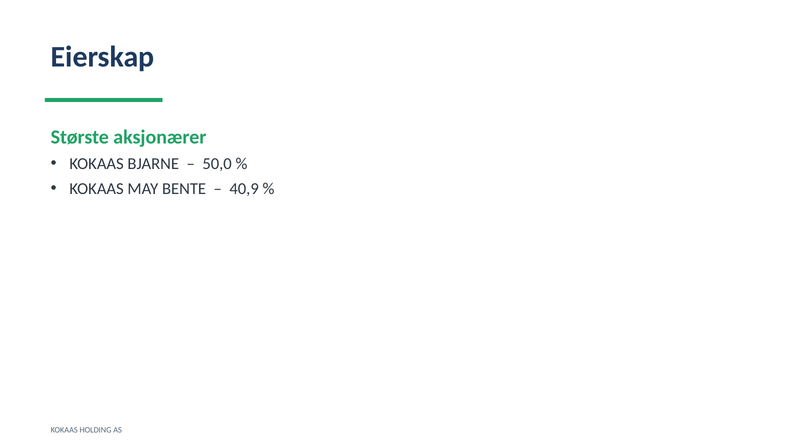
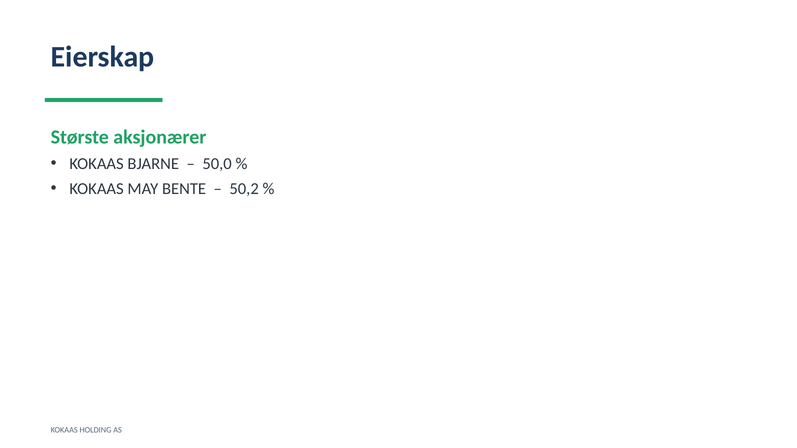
40,9: 40,9 -> 50,2
